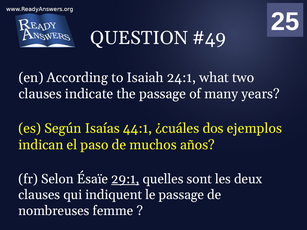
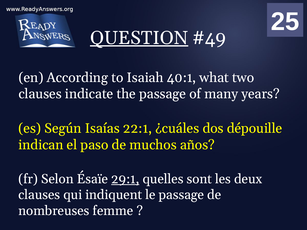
QUESTION underline: none -> present
24:1: 24:1 -> 40:1
44:1: 44:1 -> 22:1
ejemplos: ejemplos -> dépouille
